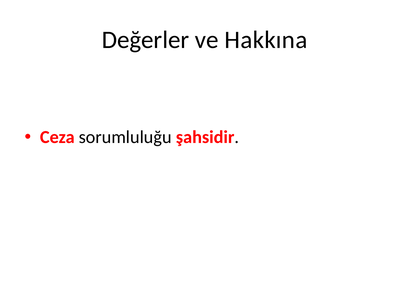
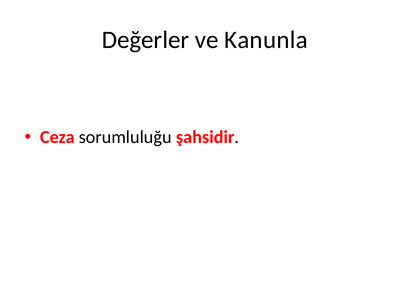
Hakkına: Hakkına -> Kanunla
